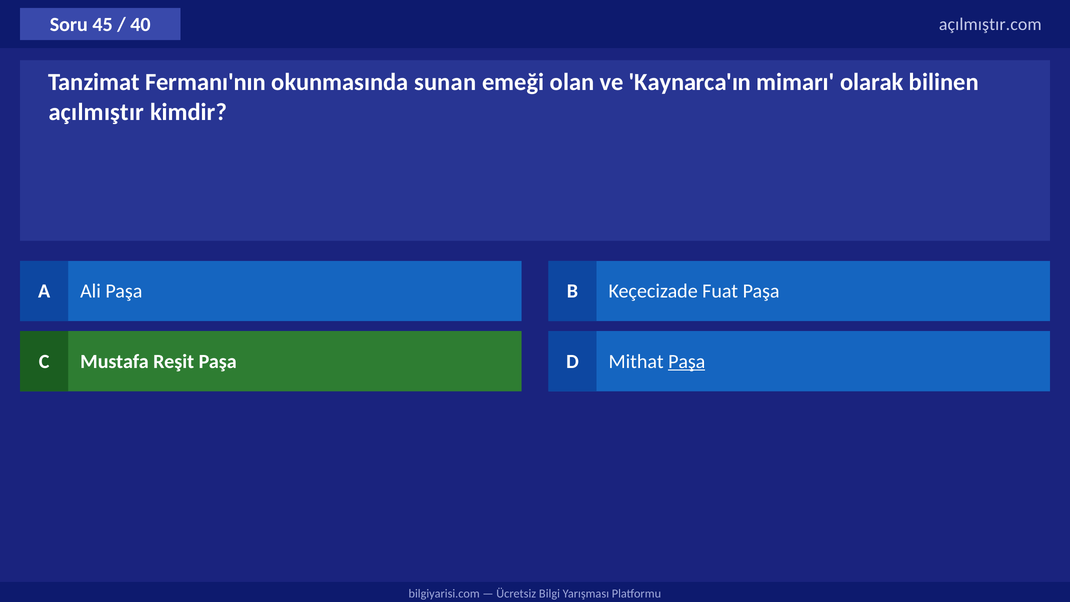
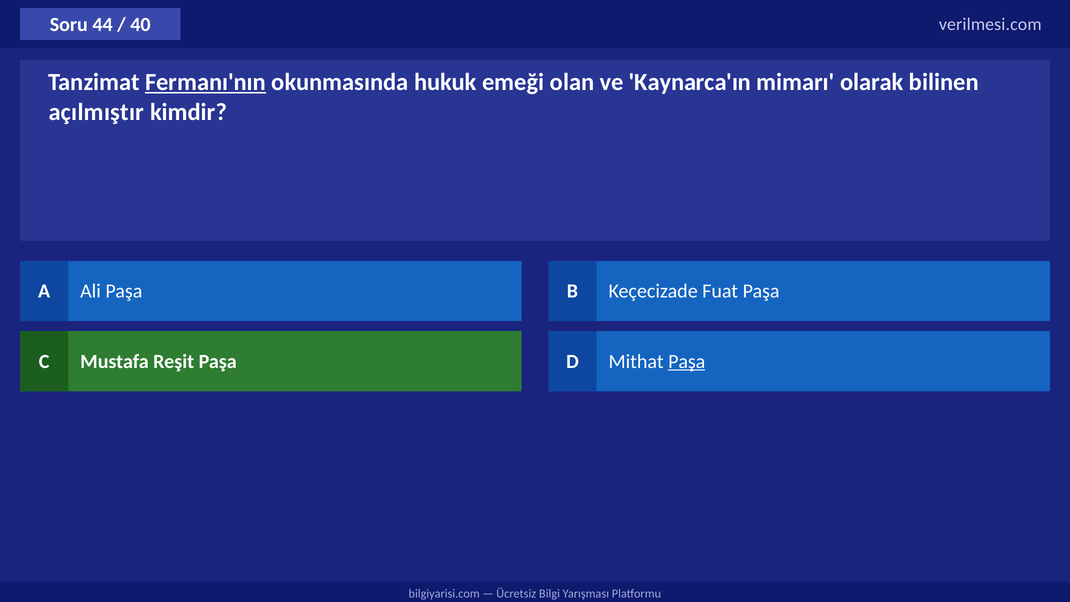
45: 45 -> 44
açılmıştır.com: açılmıştır.com -> verilmesi.com
Fermanı'nın underline: none -> present
sunan: sunan -> hukuk
